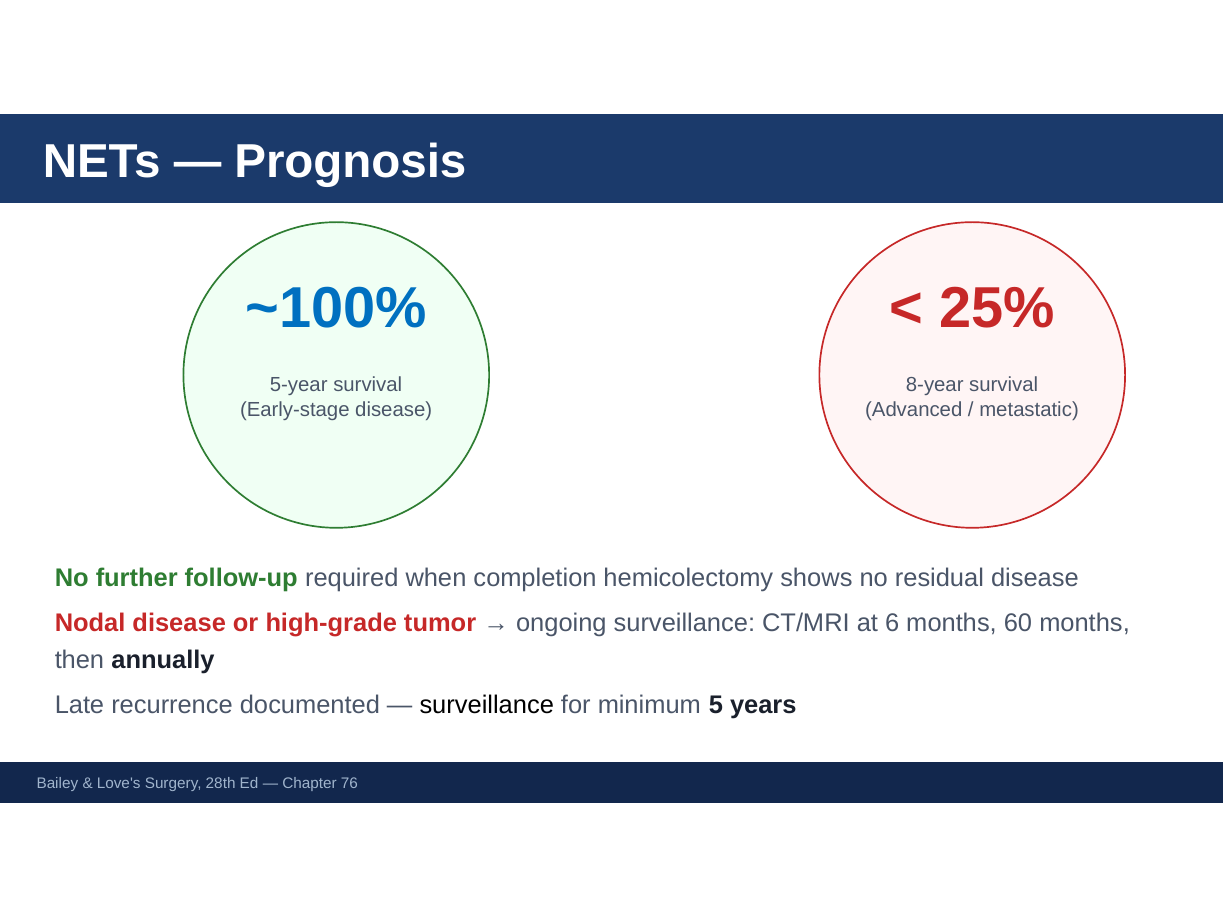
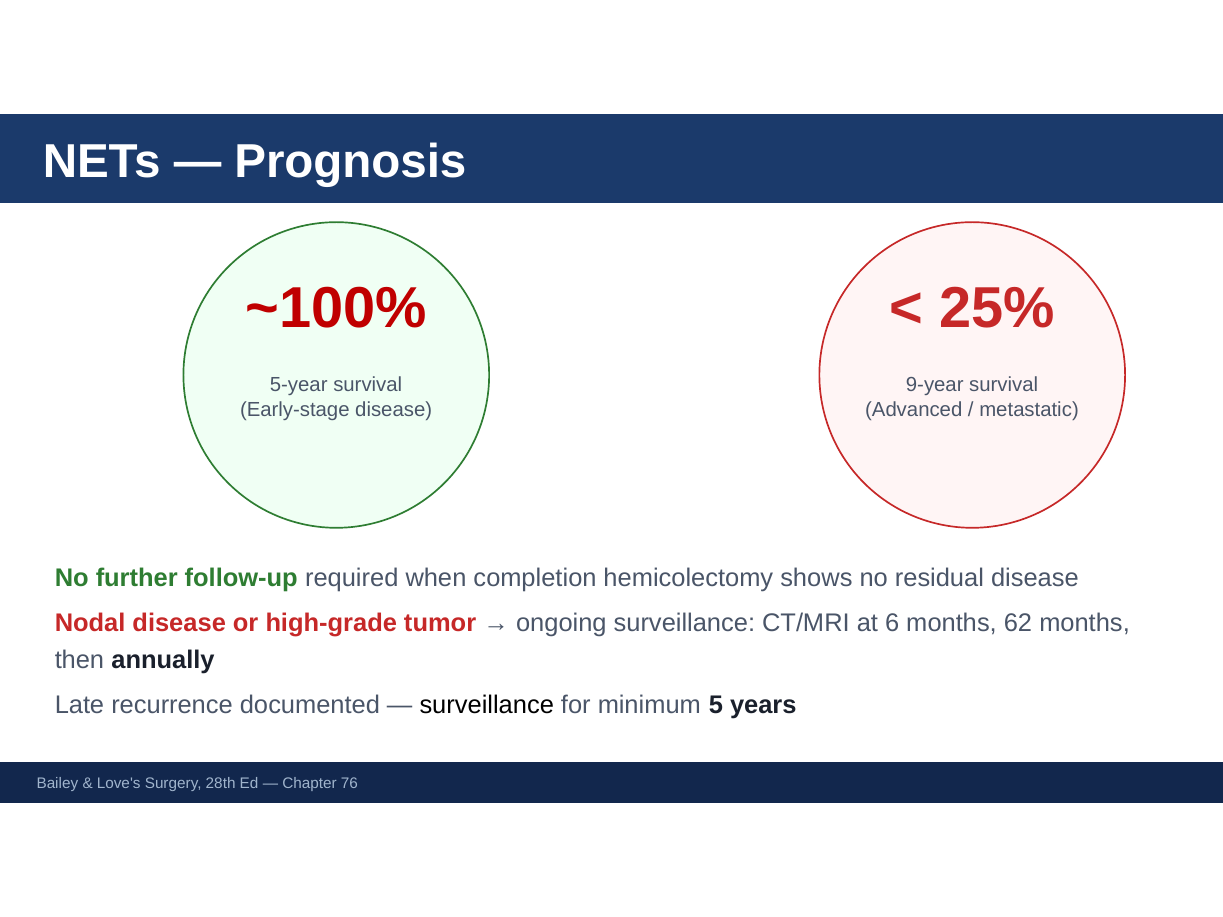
~100% colour: blue -> red
8-year: 8-year -> 9-year
60: 60 -> 62
